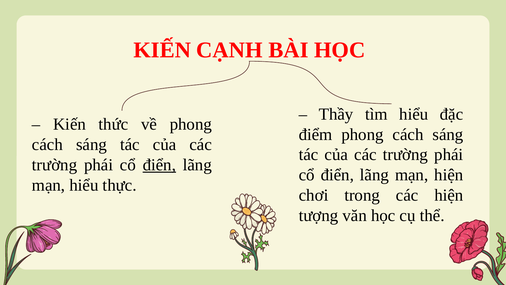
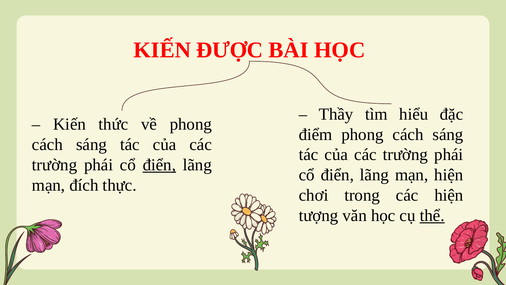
CẠNH: CẠNH -> ĐƯỢC
mạn hiểu: hiểu -> đích
thể underline: none -> present
